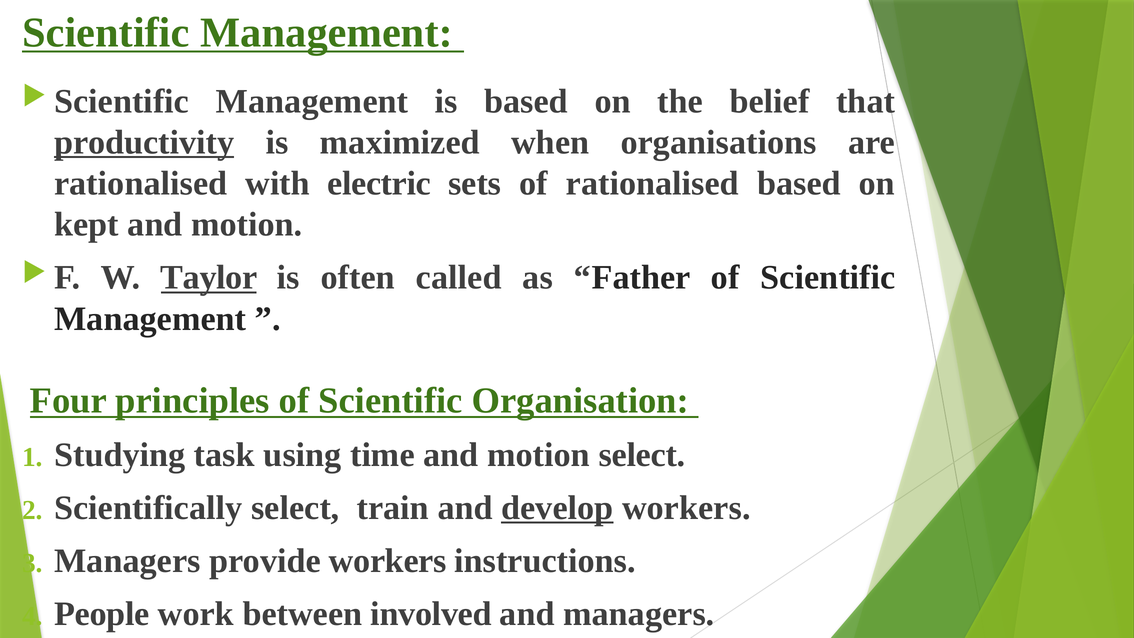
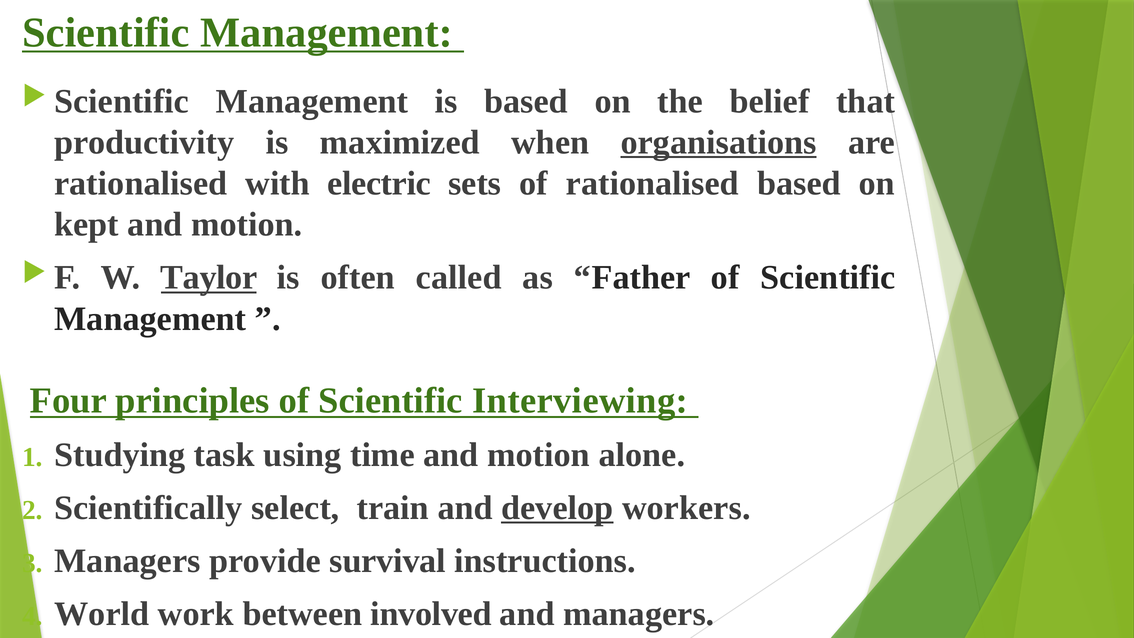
productivity underline: present -> none
organisations underline: none -> present
Organisation: Organisation -> Interviewing
motion select: select -> alone
provide workers: workers -> survival
People: People -> World
